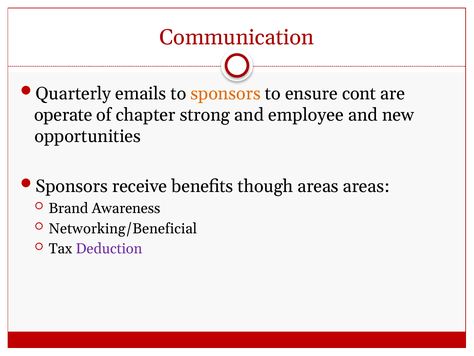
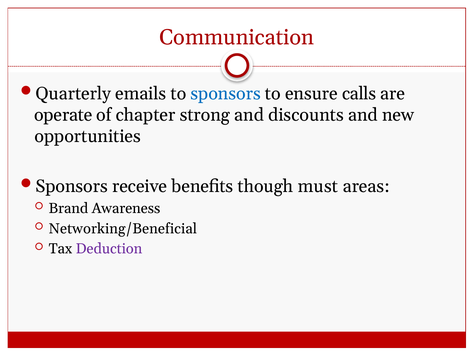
sponsors at (226, 93) colour: orange -> blue
cont: cont -> calls
employee: employee -> discounts
though areas: areas -> must
